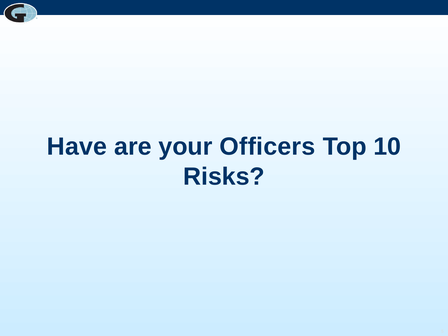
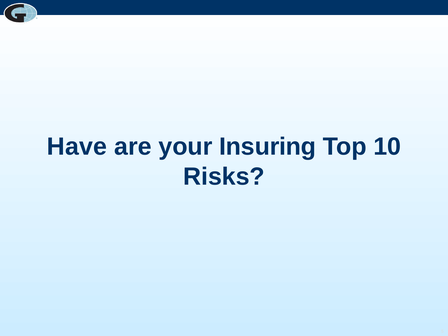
Officers: Officers -> Insuring
